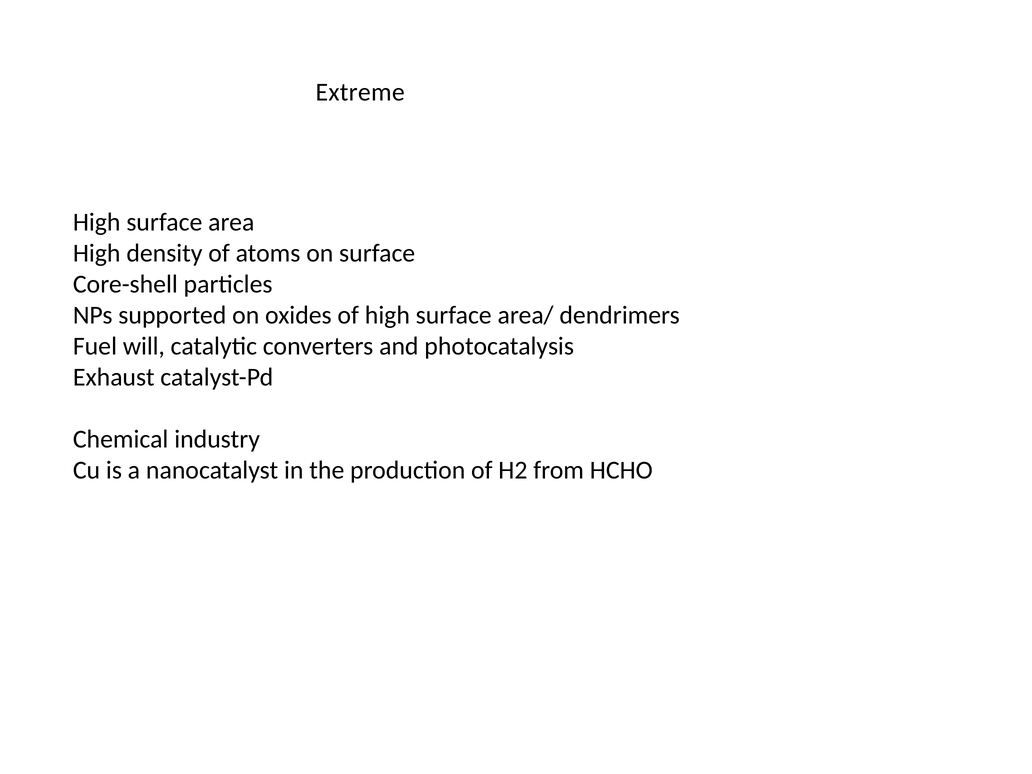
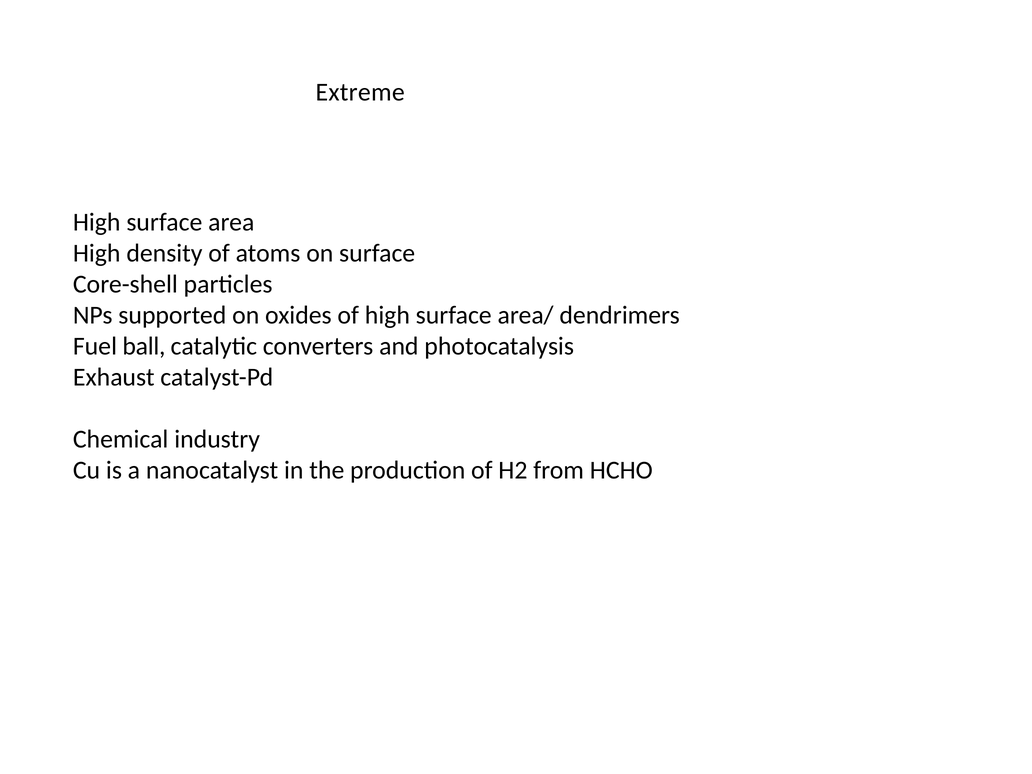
will: will -> ball
